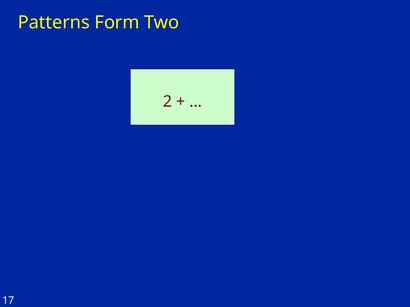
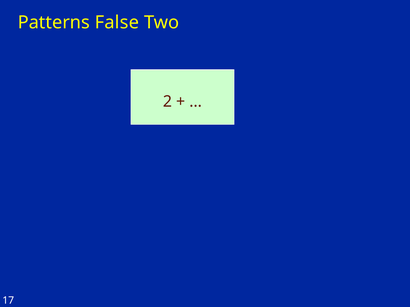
Form: Form -> False
